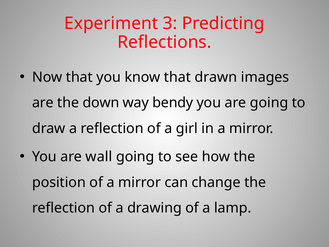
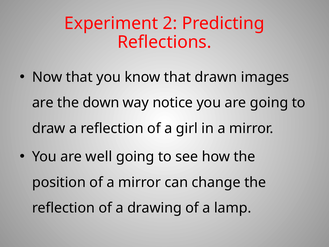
3: 3 -> 2
bendy: bendy -> notice
wall: wall -> well
